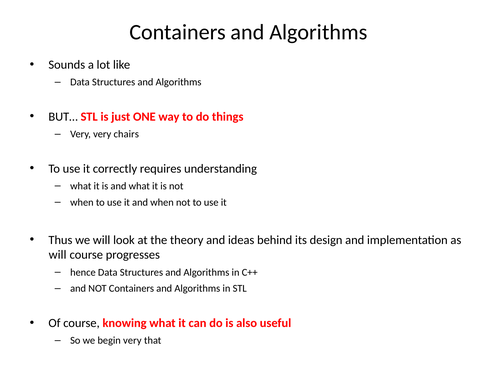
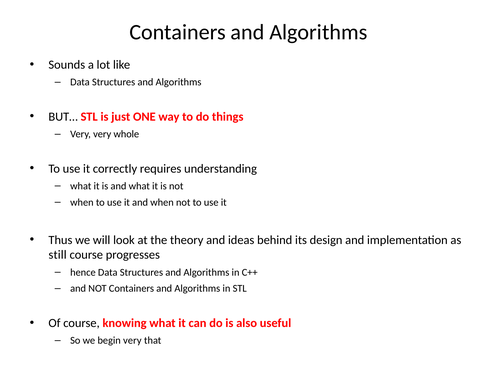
chairs: chairs -> whole
will at (58, 255): will -> still
